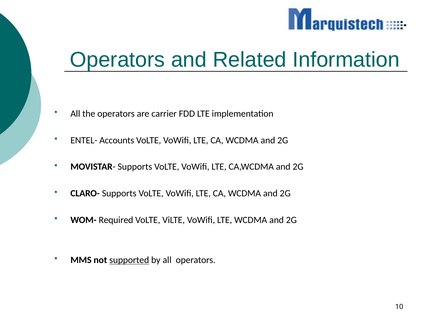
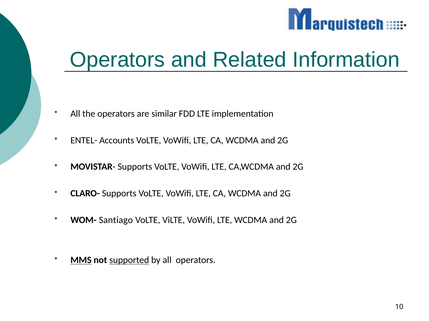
carrier: carrier -> similar
Required: Required -> Santiago
MMS underline: none -> present
